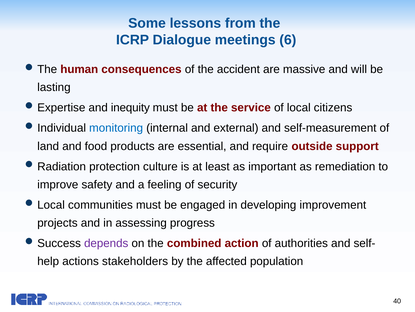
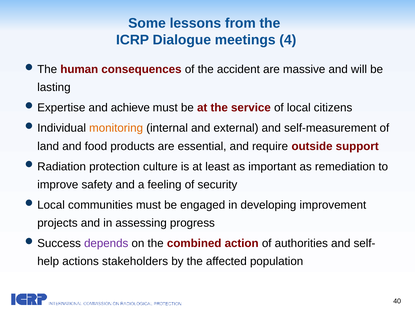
6: 6 -> 4
inequity: inequity -> achieve
monitoring colour: blue -> orange
